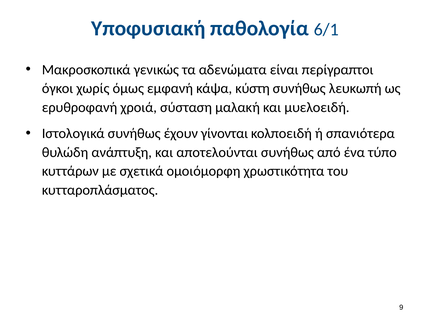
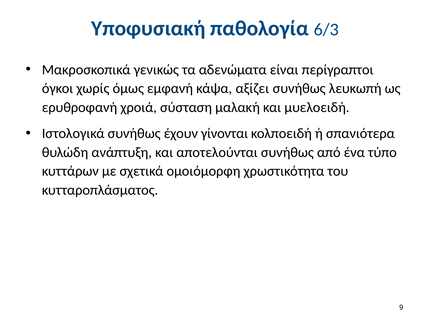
6/1: 6/1 -> 6/3
κύστη: κύστη -> αξίζει
